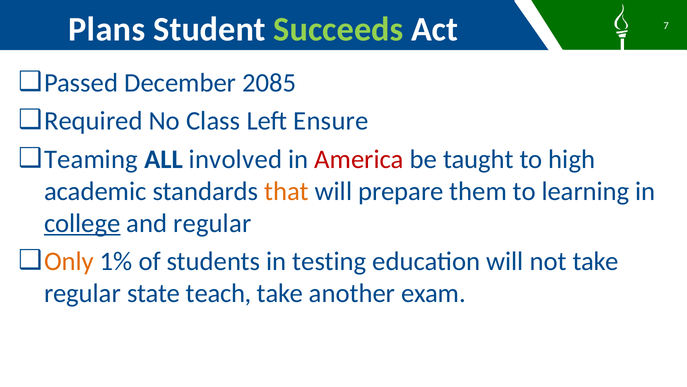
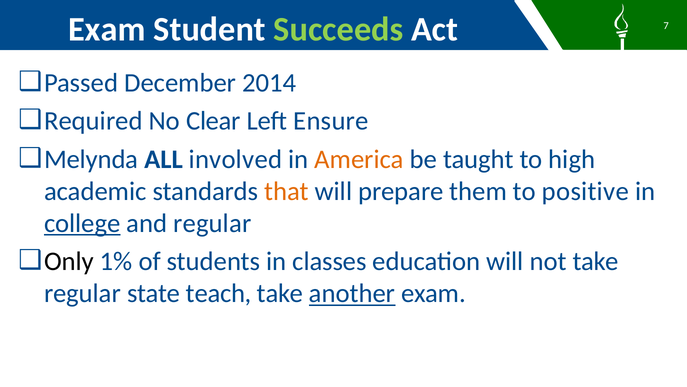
Plans at (107, 29): Plans -> Exam
2085: 2085 -> 2014
Class: Class -> Clear
Teaming: Teaming -> Melynda
America colour: red -> orange
learning: learning -> positive
Only colour: orange -> black
testing: testing -> classes
another underline: none -> present
